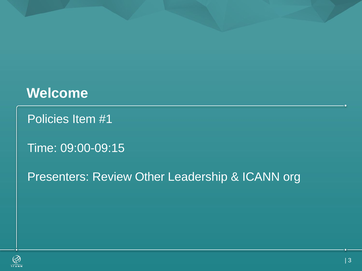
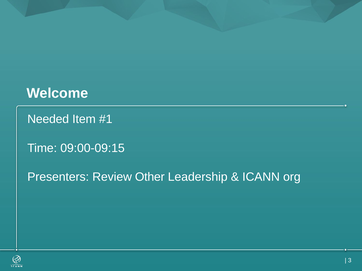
Policies: Policies -> Needed
